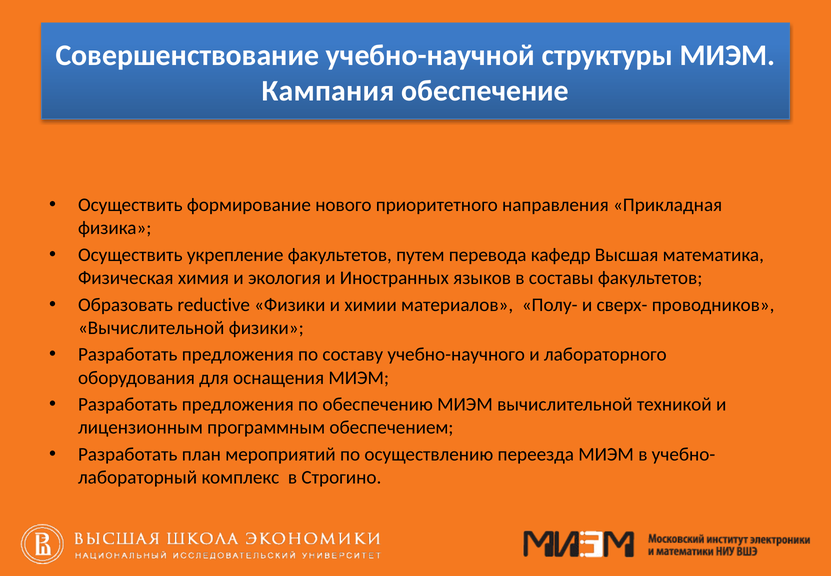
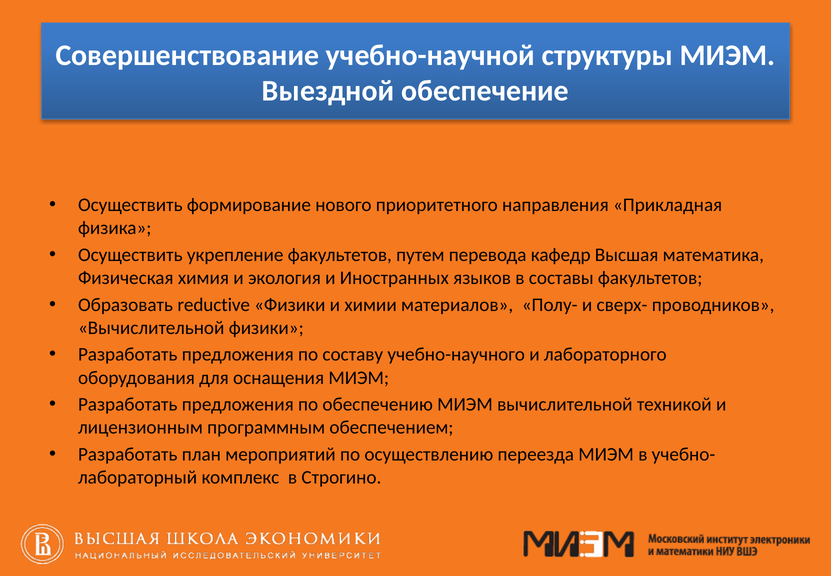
Кампания: Кампания -> Выездной
